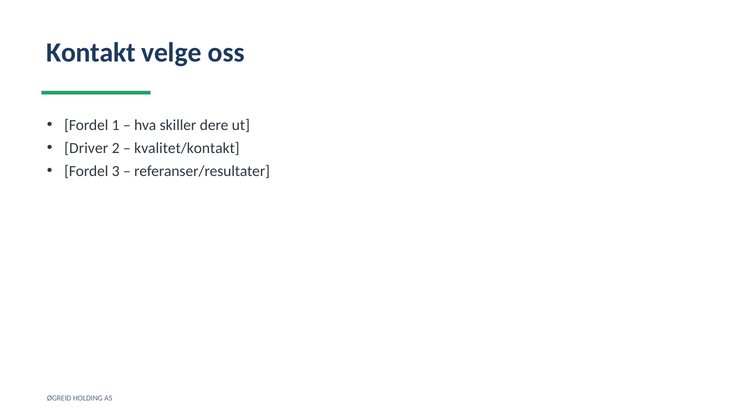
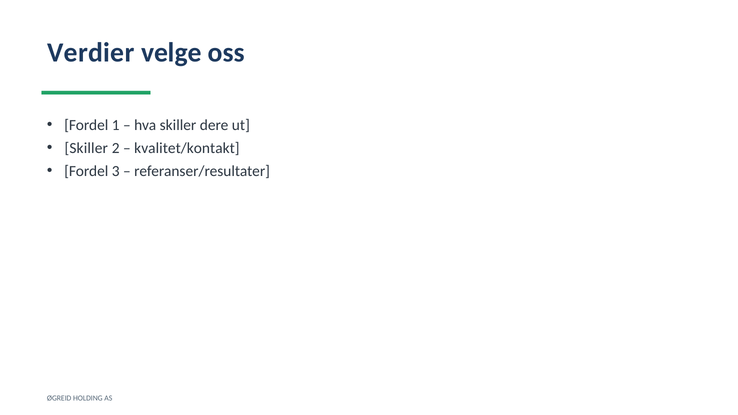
Kontakt: Kontakt -> Verdier
Driver at (86, 148): Driver -> Skiller
